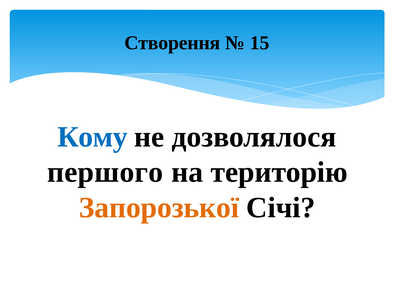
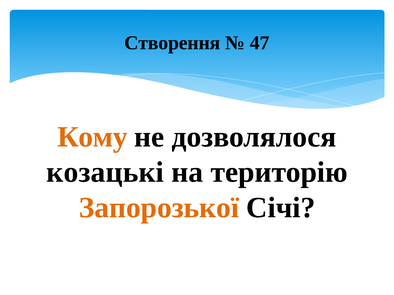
15: 15 -> 47
Кому colour: blue -> orange
першого: першого -> козацькі
